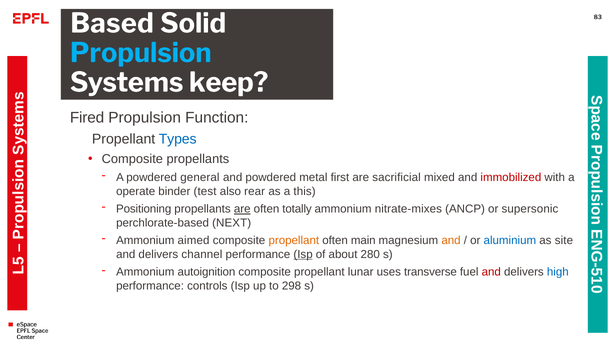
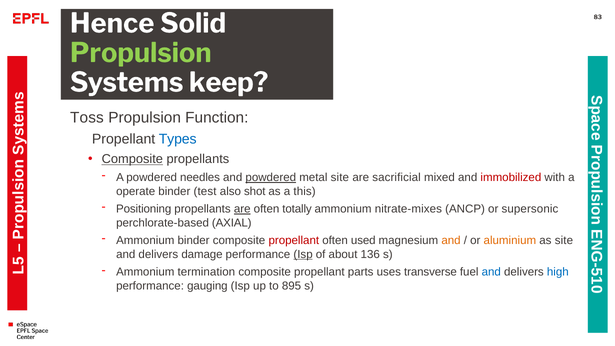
Based: Based -> Hence
Propulsion at (141, 53) colour: light blue -> light green
Fired: Fired -> Toss
Composite at (132, 159) underline: none -> present
general: general -> needles
powdered at (271, 177) underline: none -> present
metal first: first -> site
rear: rear -> shot
NEXT: NEXT -> AXIAL
Ammonium aimed: aimed -> binder
propellant at (294, 241) colour: orange -> red
main: main -> used
aluminium colour: blue -> orange
channel: channel -> damage
280: 280 -> 136
autoignition: autoignition -> termination
lunar: lunar -> parts
and at (491, 272) colour: red -> blue
controls: controls -> gauging
298: 298 -> 895
